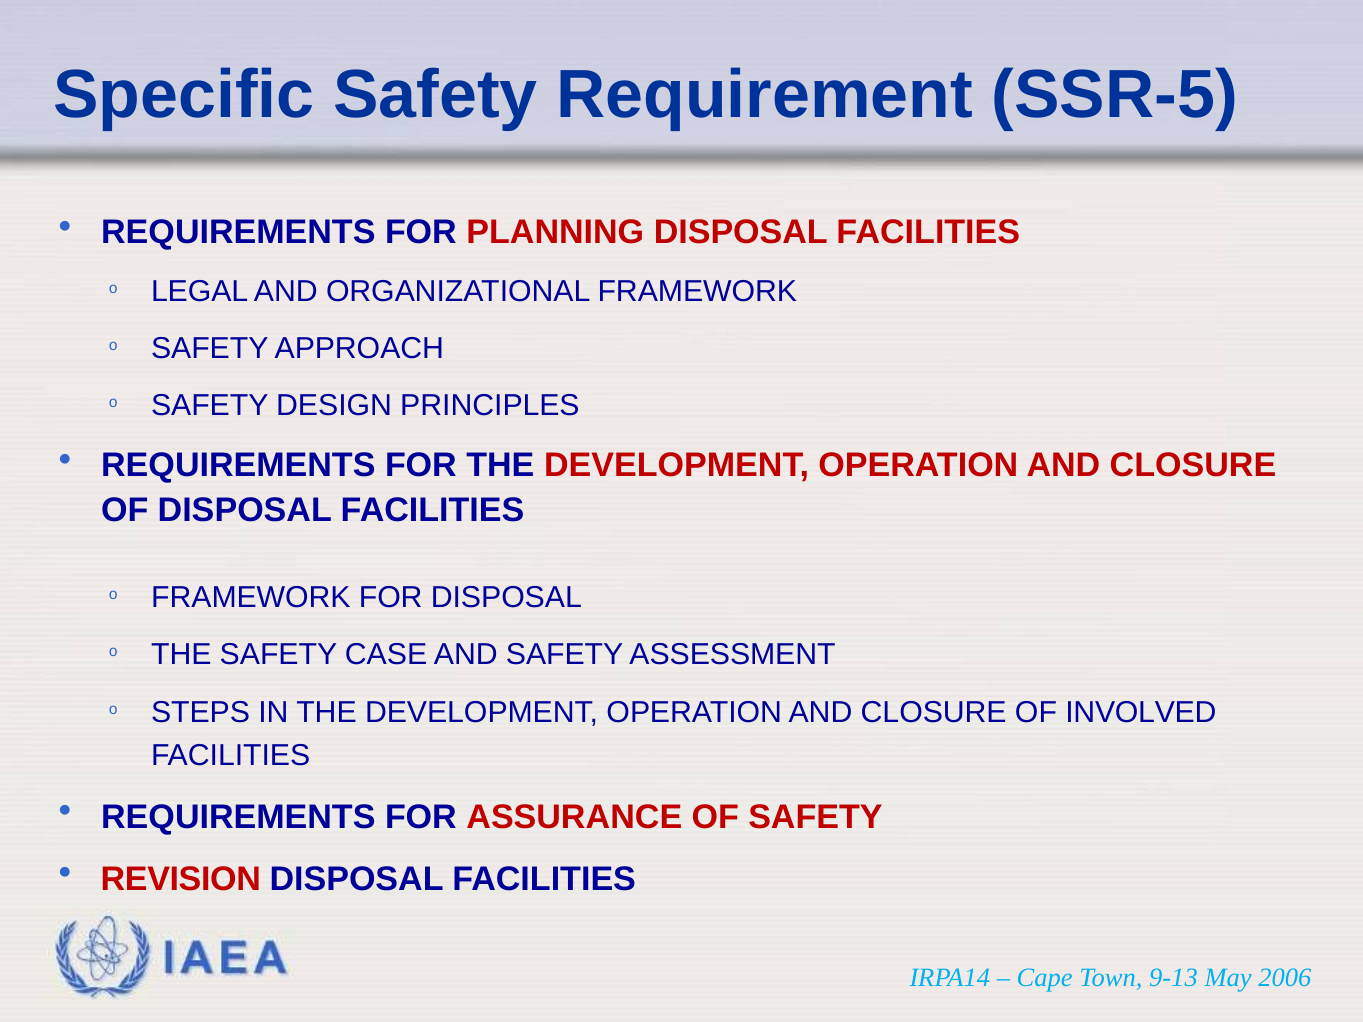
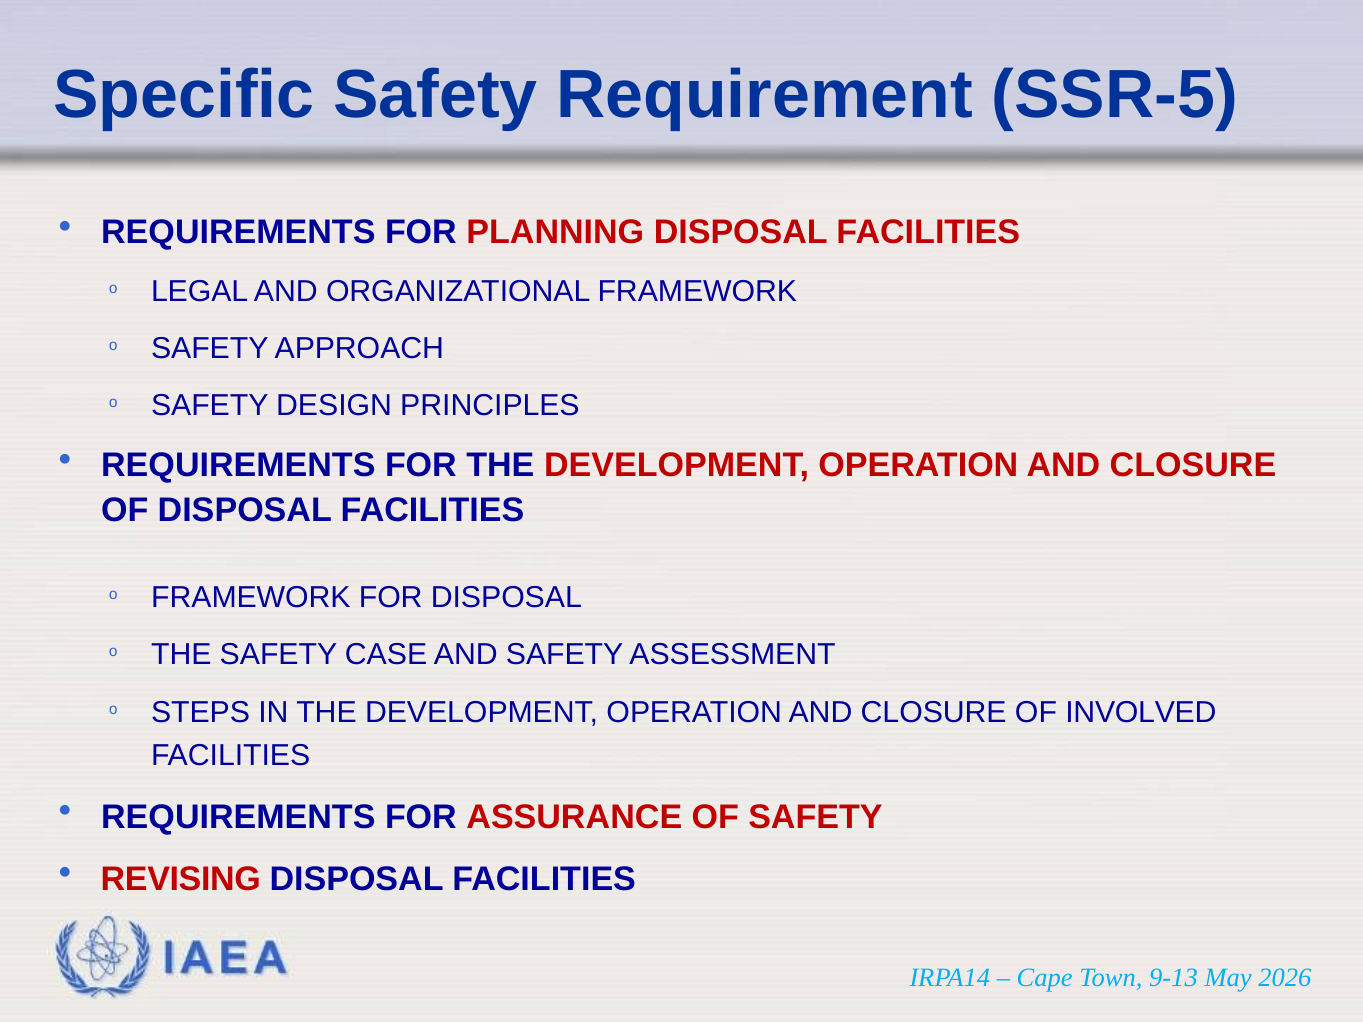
REVISION: REVISION -> REVISING
2006: 2006 -> 2026
